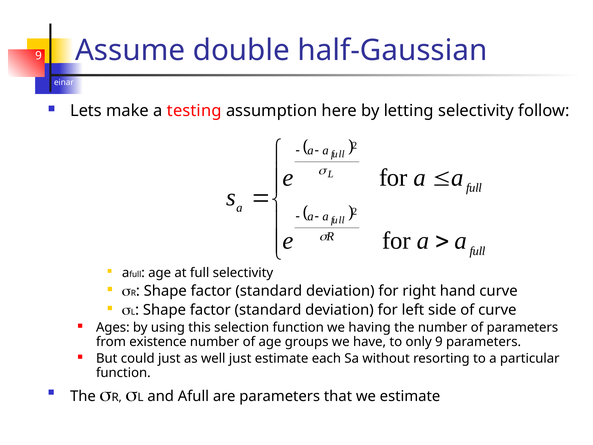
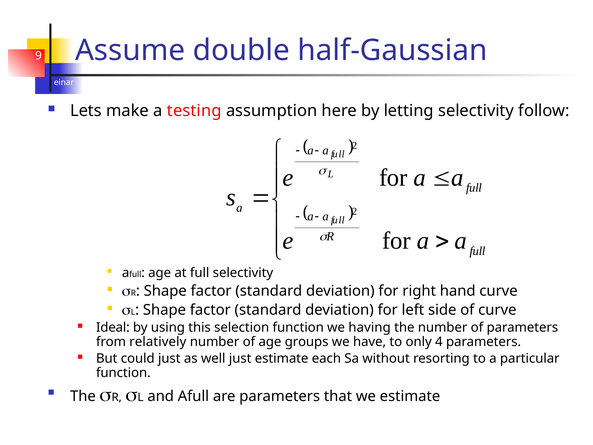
Ages: Ages -> Ideal
existence: existence -> relatively
only 9: 9 -> 4
